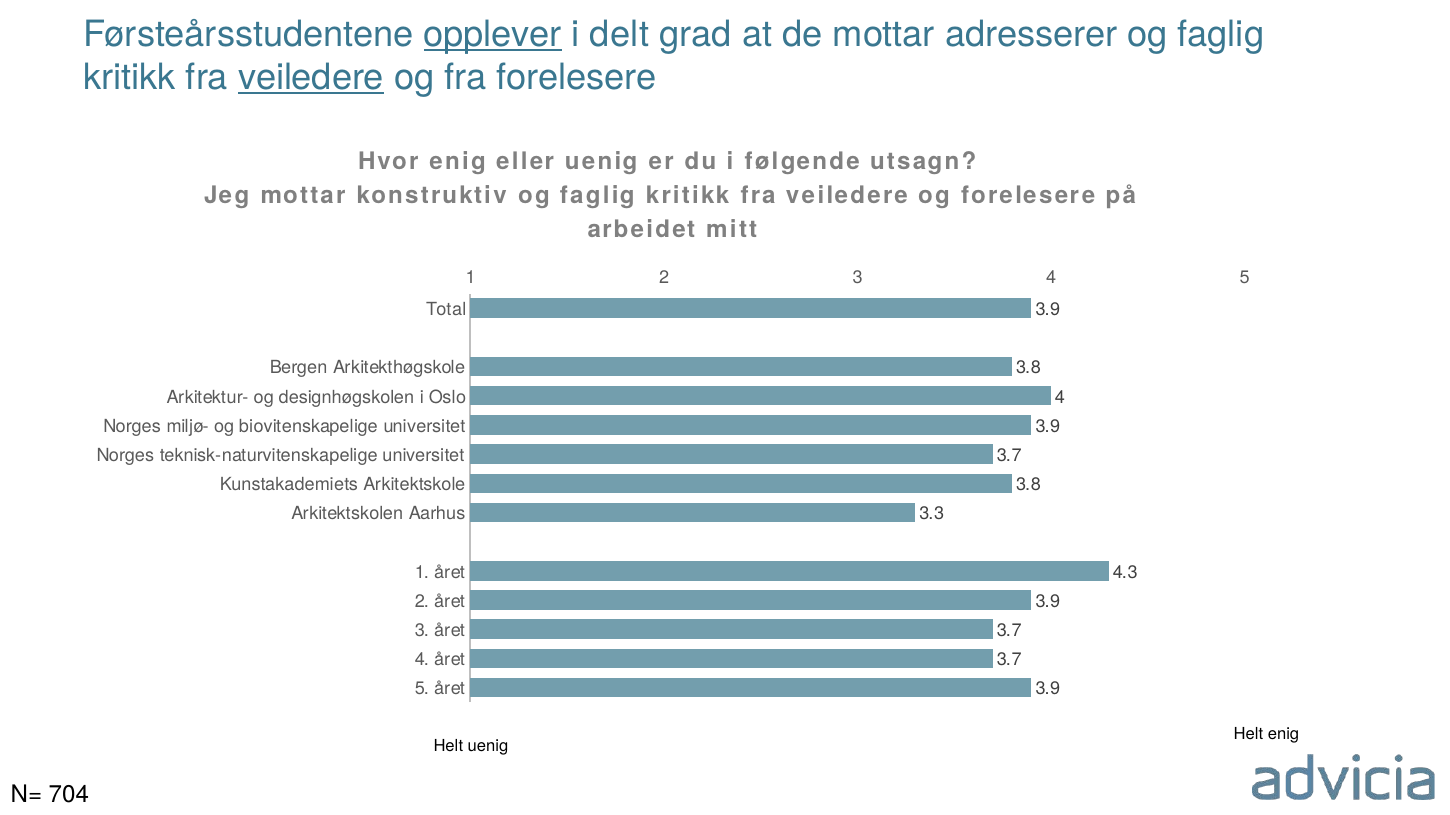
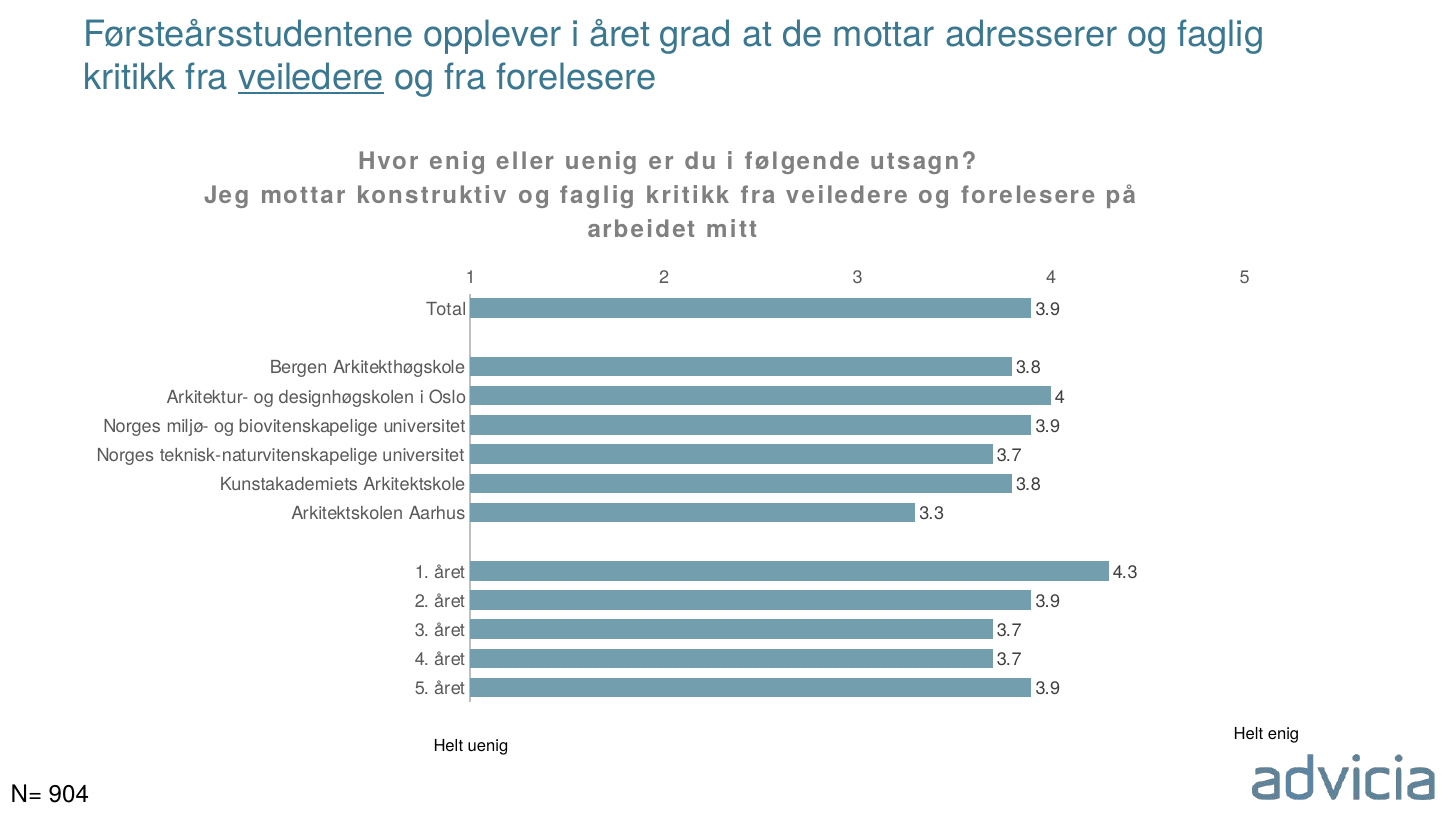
opplever underline: present -> none
i delt: delt -> året
704: 704 -> 904
